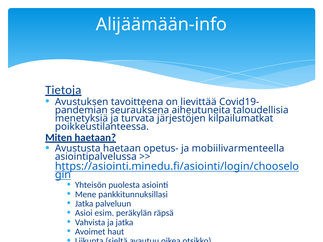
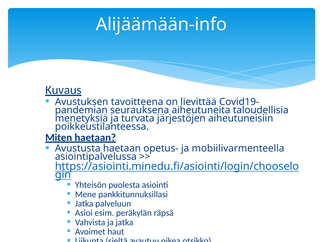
Tietoja: Tietoja -> Kuvaus
kilpailumatkat: kilpailumatkat -> aiheutuneisiin
